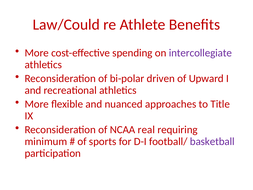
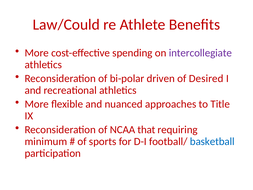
Upward: Upward -> Desired
real: real -> that
basketball colour: purple -> blue
